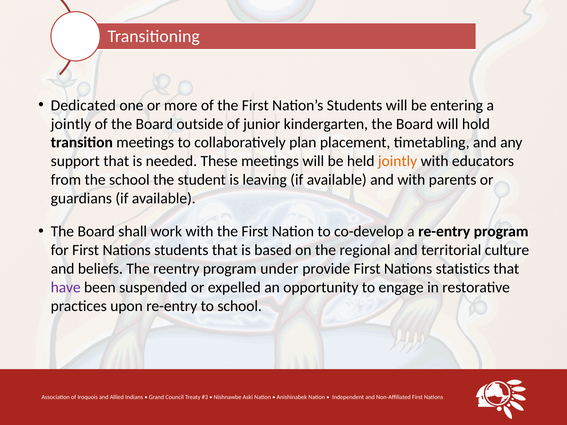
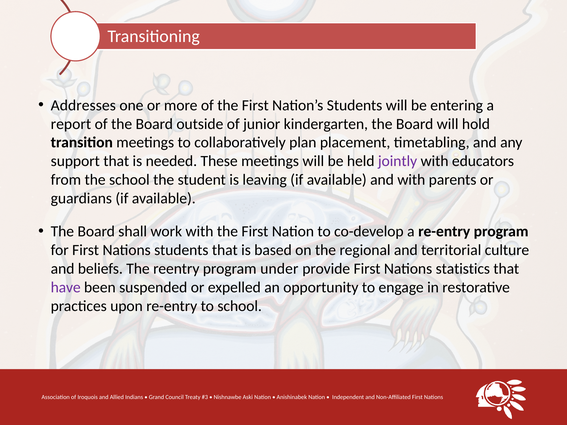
Dedicated: Dedicated -> Addresses
jointly at (71, 124): jointly -> report
jointly at (398, 161) colour: orange -> purple
